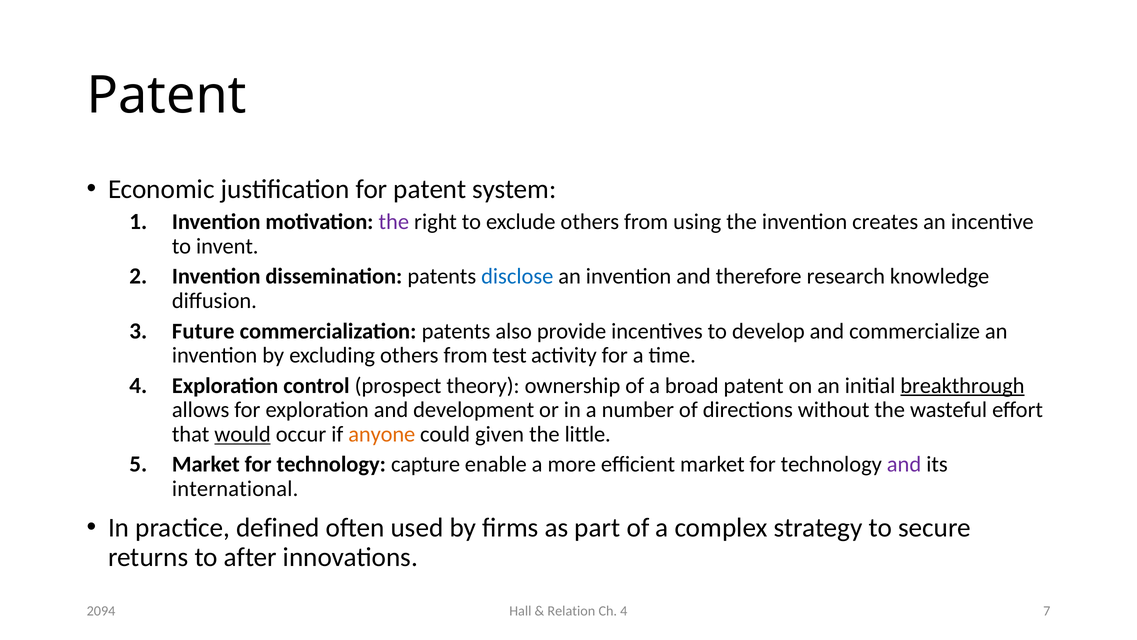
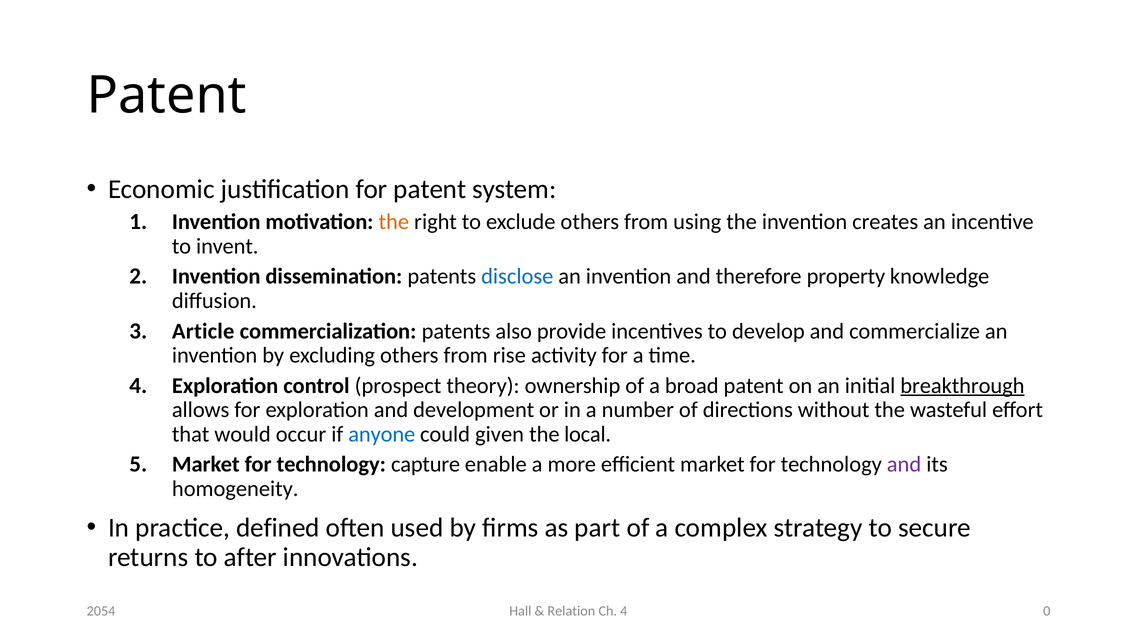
the at (394, 222) colour: purple -> orange
research: research -> property
Future: Future -> Article
test: test -> rise
would underline: present -> none
anyone colour: orange -> blue
little: little -> local
international: international -> homogeneity
7: 7 -> 0
2094: 2094 -> 2054
